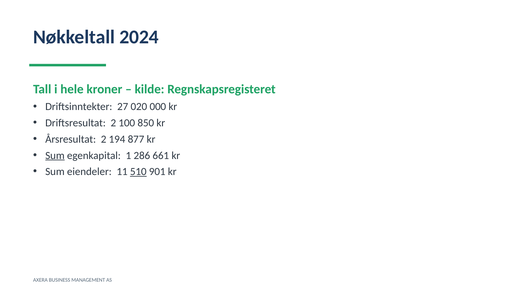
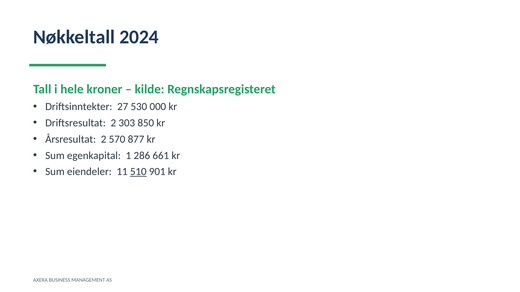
020: 020 -> 530
100: 100 -> 303
194: 194 -> 570
Sum at (55, 156) underline: present -> none
